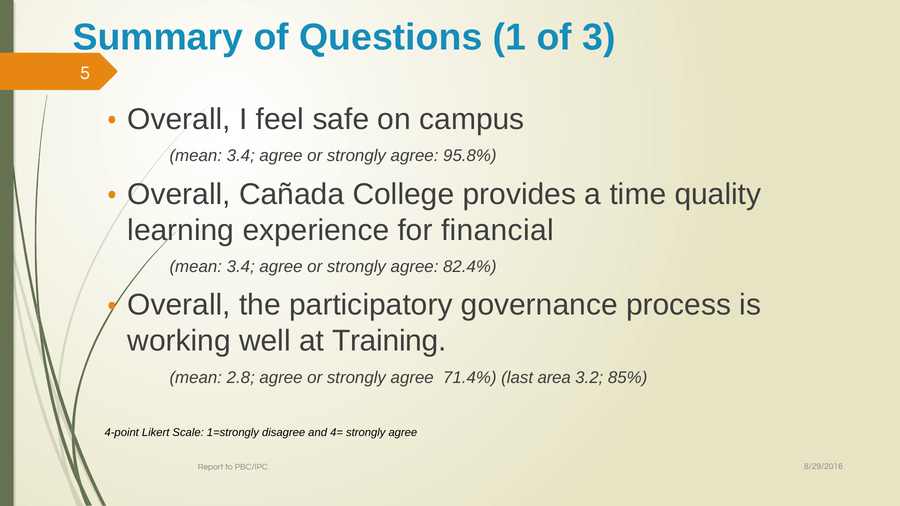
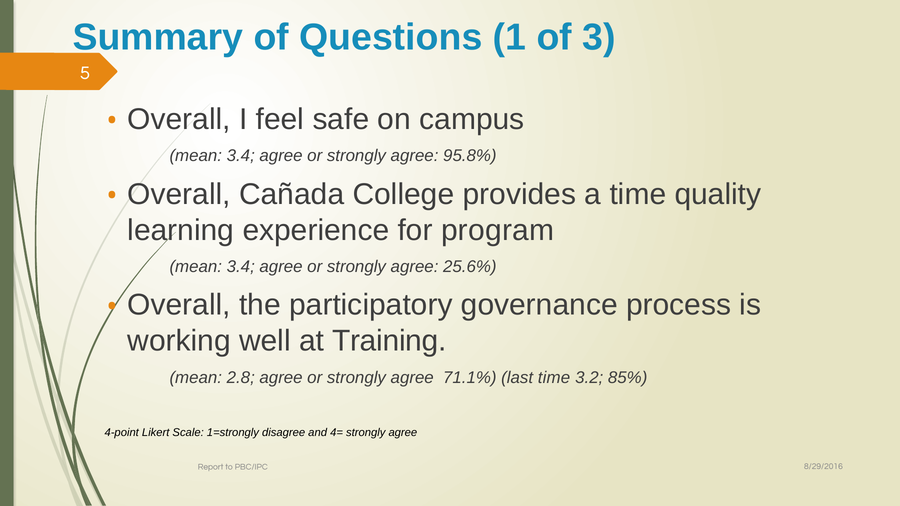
financial: financial -> program
82.4%: 82.4% -> 25.6%
71.4%: 71.4% -> 71.1%
last area: area -> time
